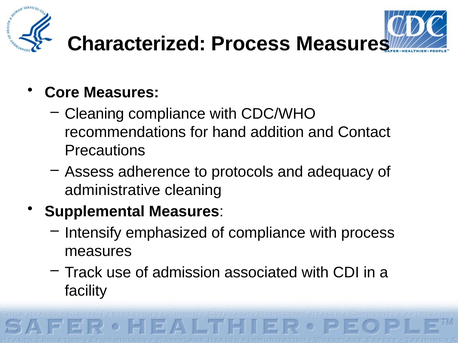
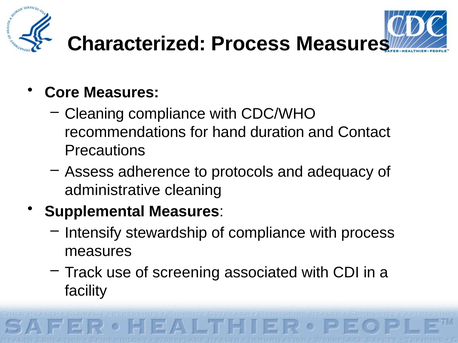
addition: addition -> duration
emphasized: emphasized -> stewardship
admission: admission -> screening
